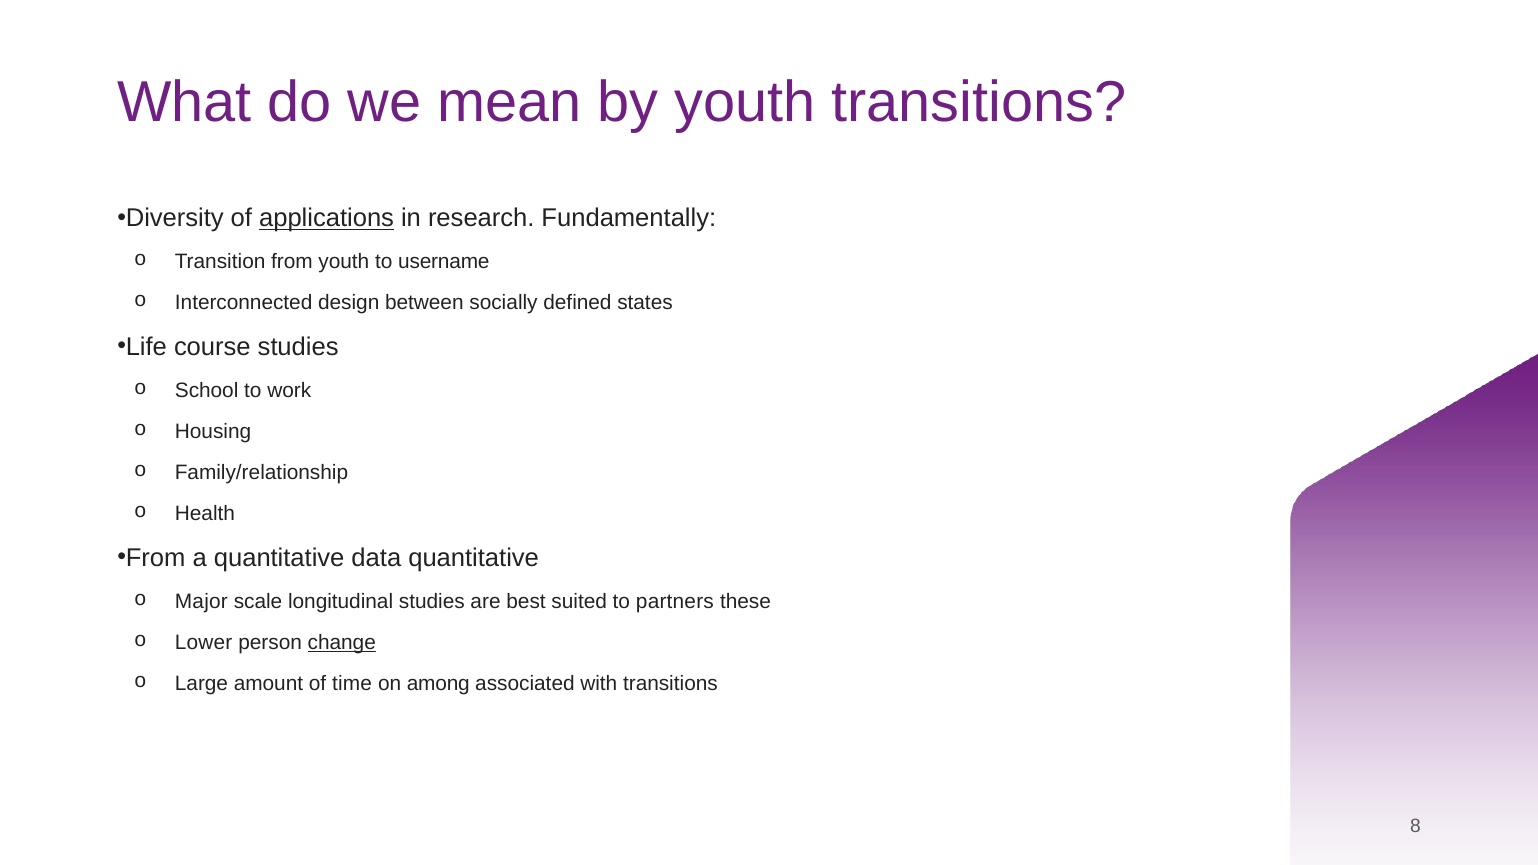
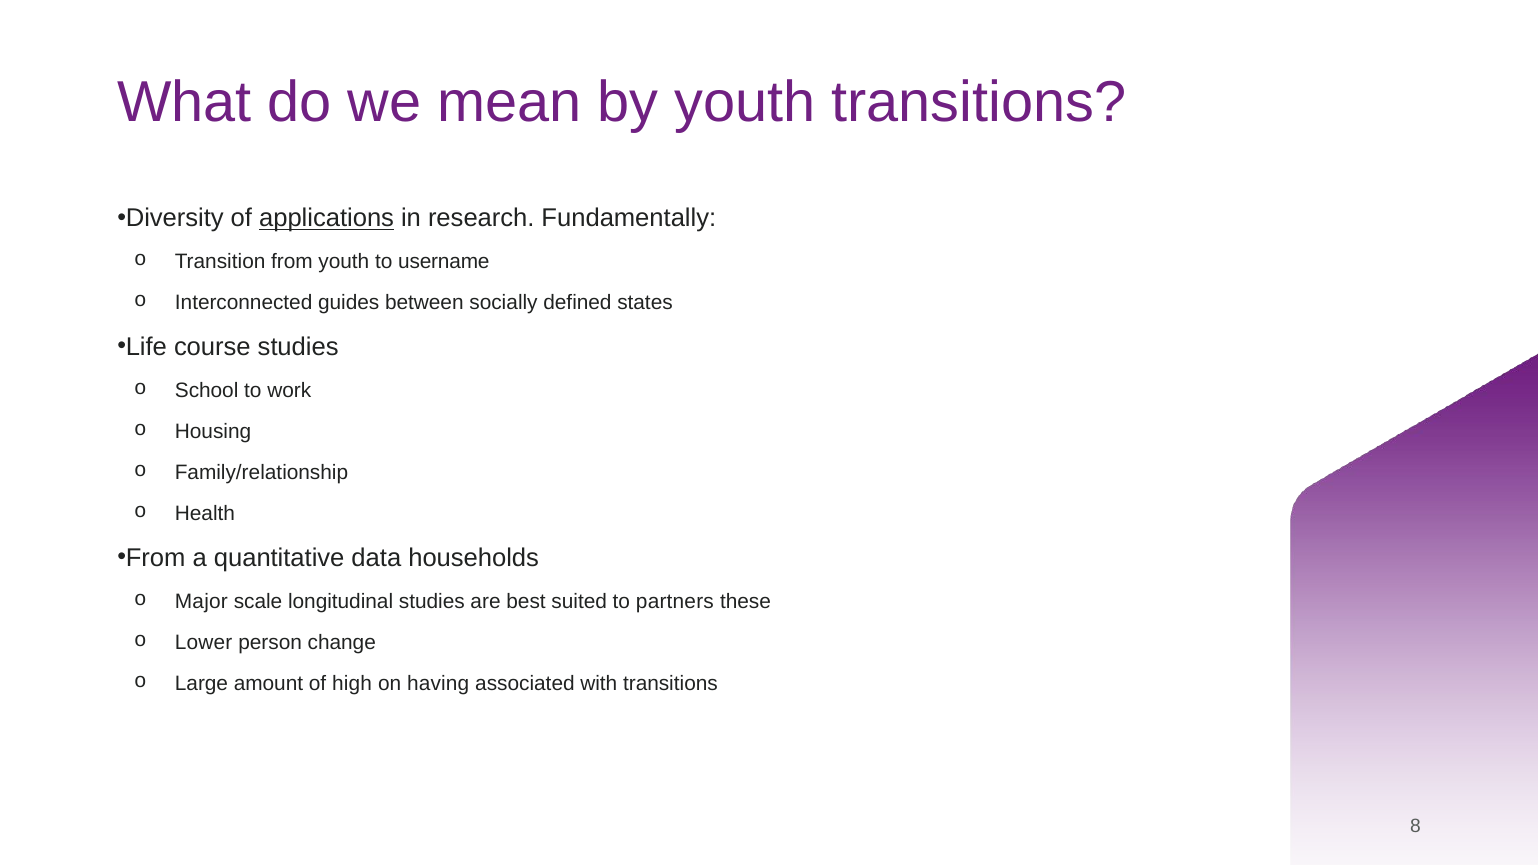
design: design -> guides
data quantitative: quantitative -> households
change underline: present -> none
time: time -> high
among: among -> having
